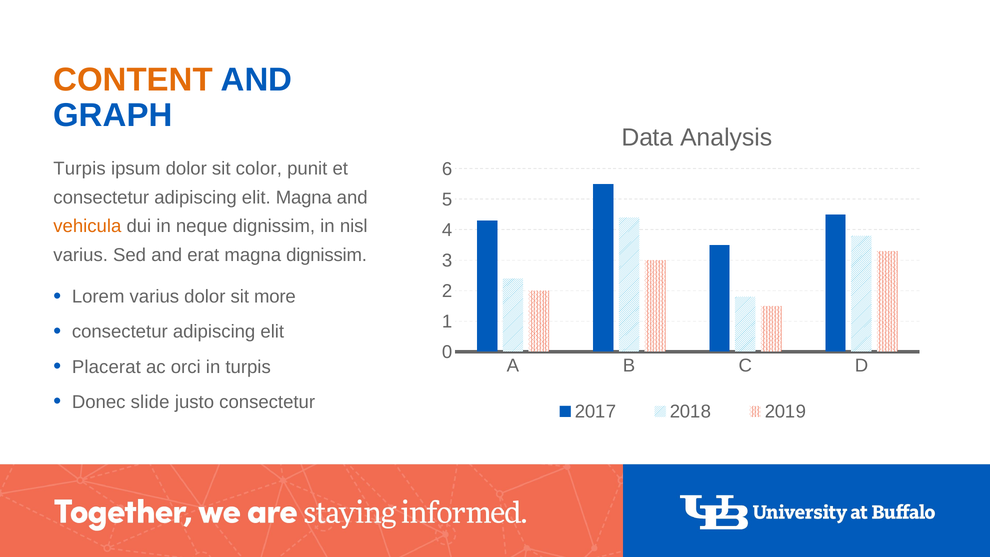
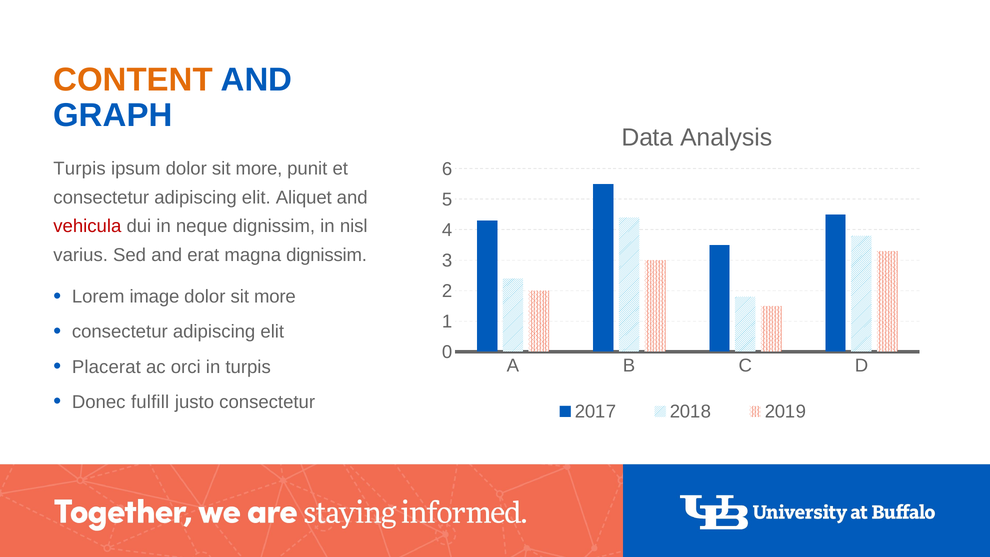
ipsum dolor sit color: color -> more
elit Magna: Magna -> Aliquet
vehicula colour: orange -> red
Lorem varius: varius -> image
slide: slide -> fulfill
